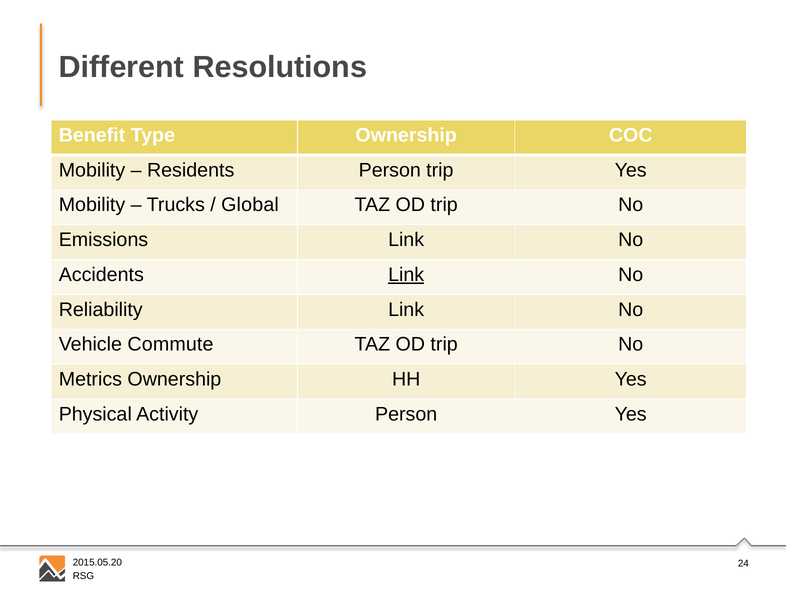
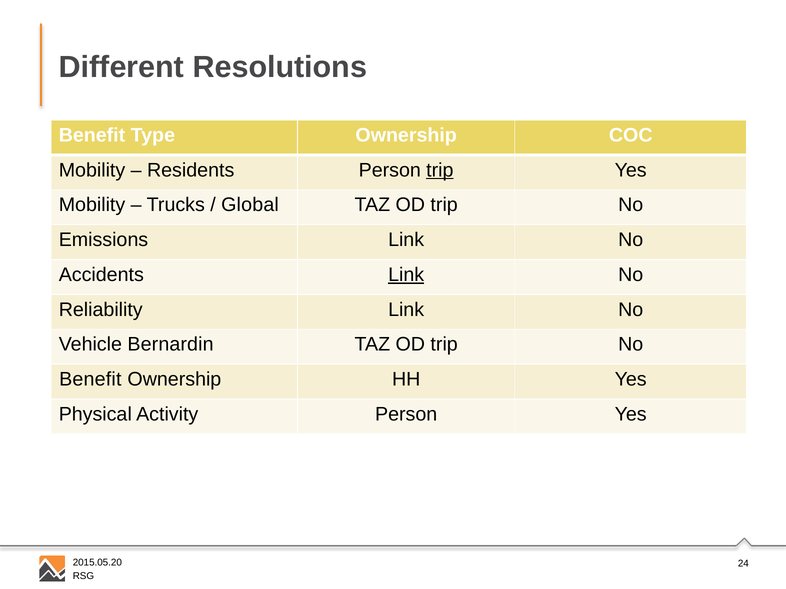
trip at (440, 170) underline: none -> present
Commute: Commute -> Bernardin
Metrics at (90, 380): Metrics -> Benefit
